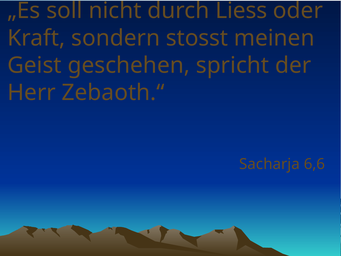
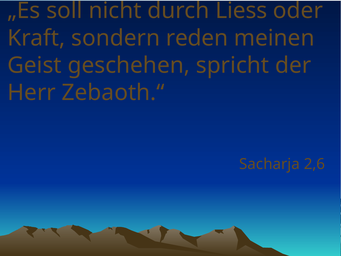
stosst: stosst -> reden
6,6: 6,6 -> 2,6
